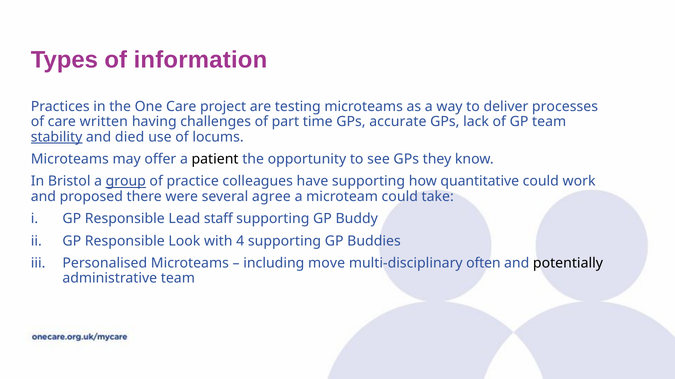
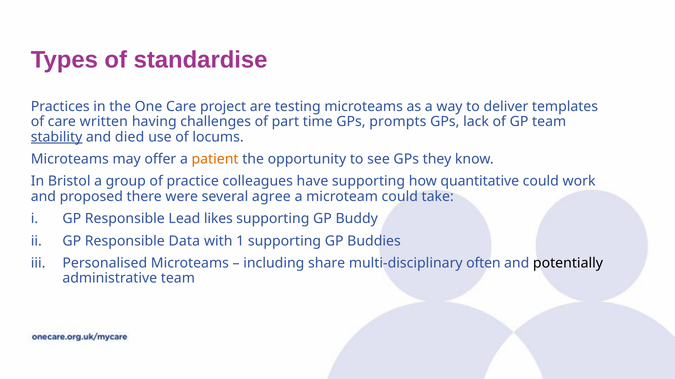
information: information -> standardise
processes: processes -> templates
accurate: accurate -> prompts
patient colour: black -> orange
group underline: present -> none
staff: staff -> likes
Look: Look -> Data
4: 4 -> 1
move: move -> share
